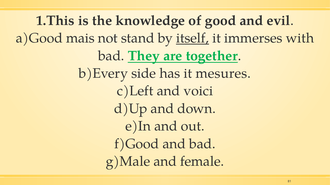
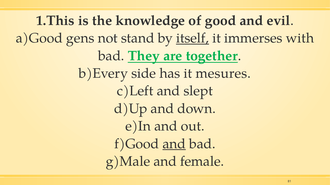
mais: mais -> gens
voici: voici -> slept
and at (174, 144) underline: none -> present
